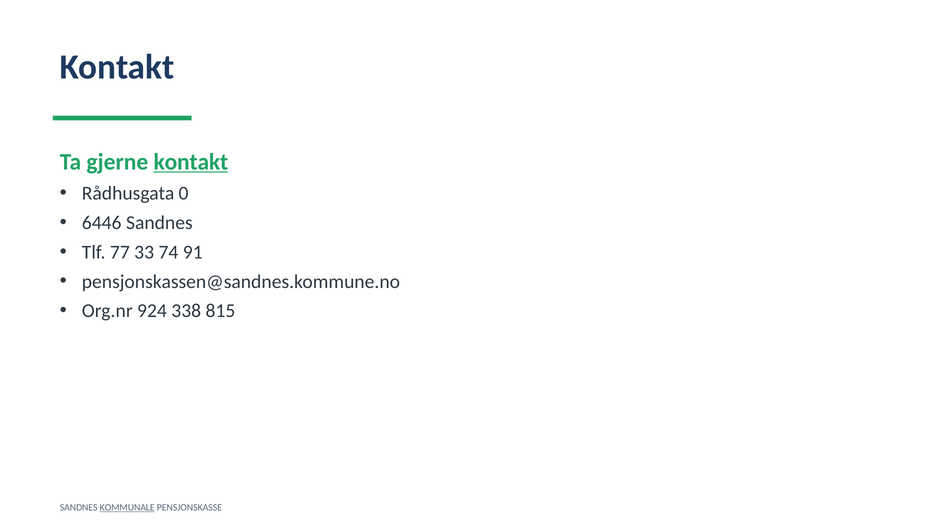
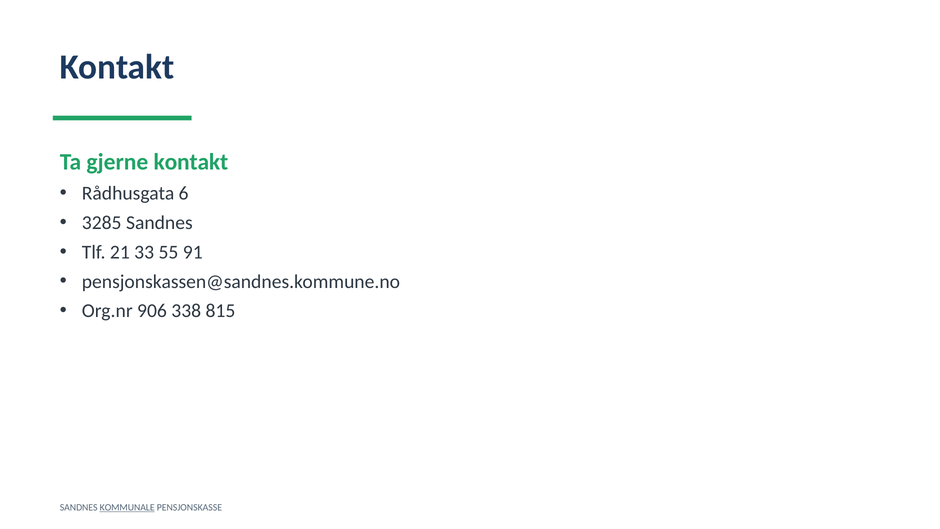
kontakt at (191, 162) underline: present -> none
0: 0 -> 6
6446: 6446 -> 3285
77: 77 -> 21
74: 74 -> 55
924: 924 -> 906
